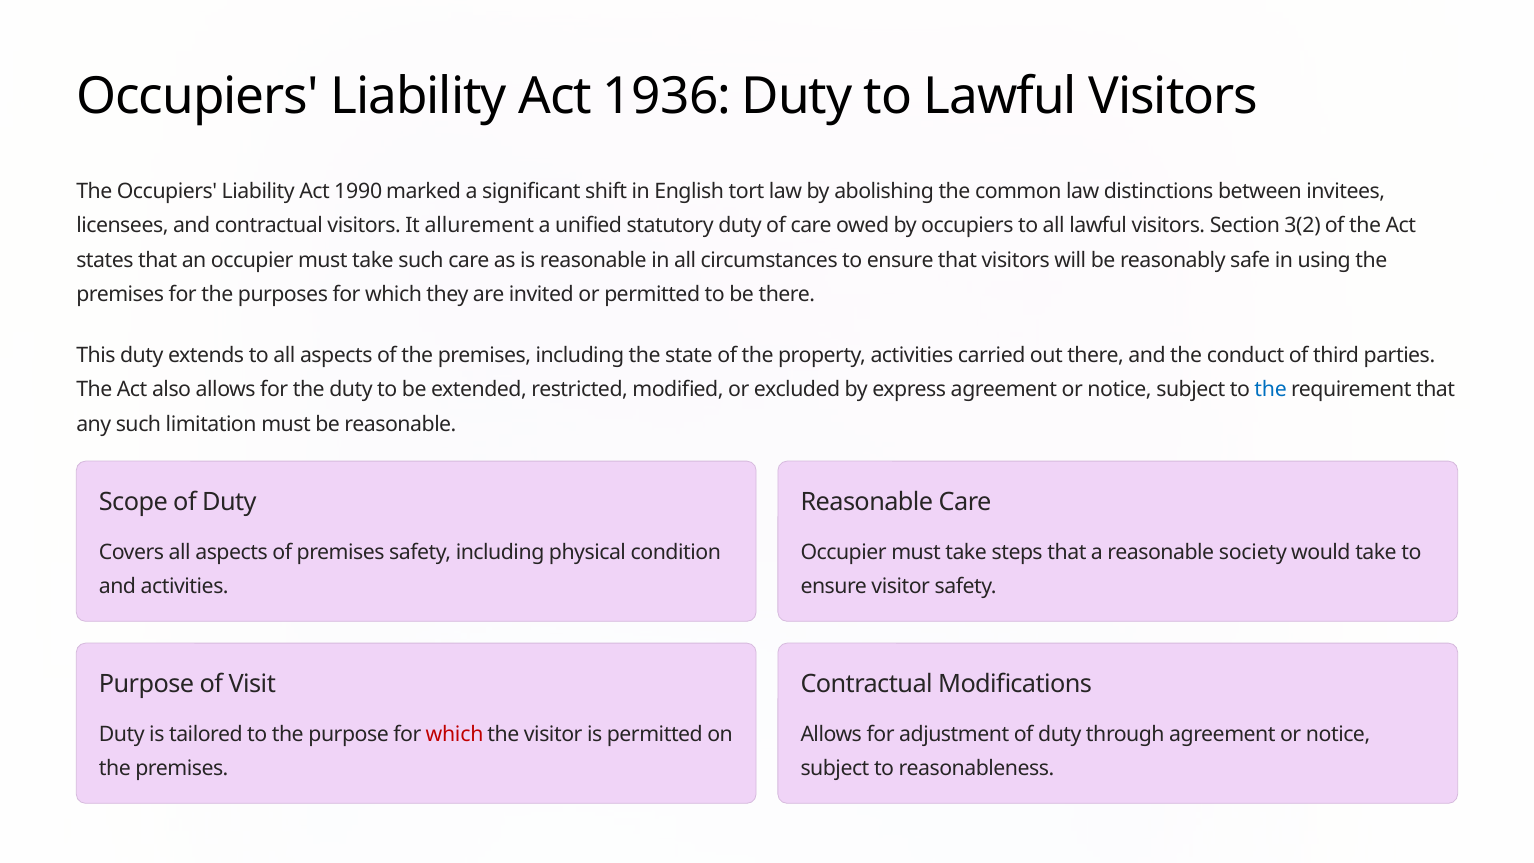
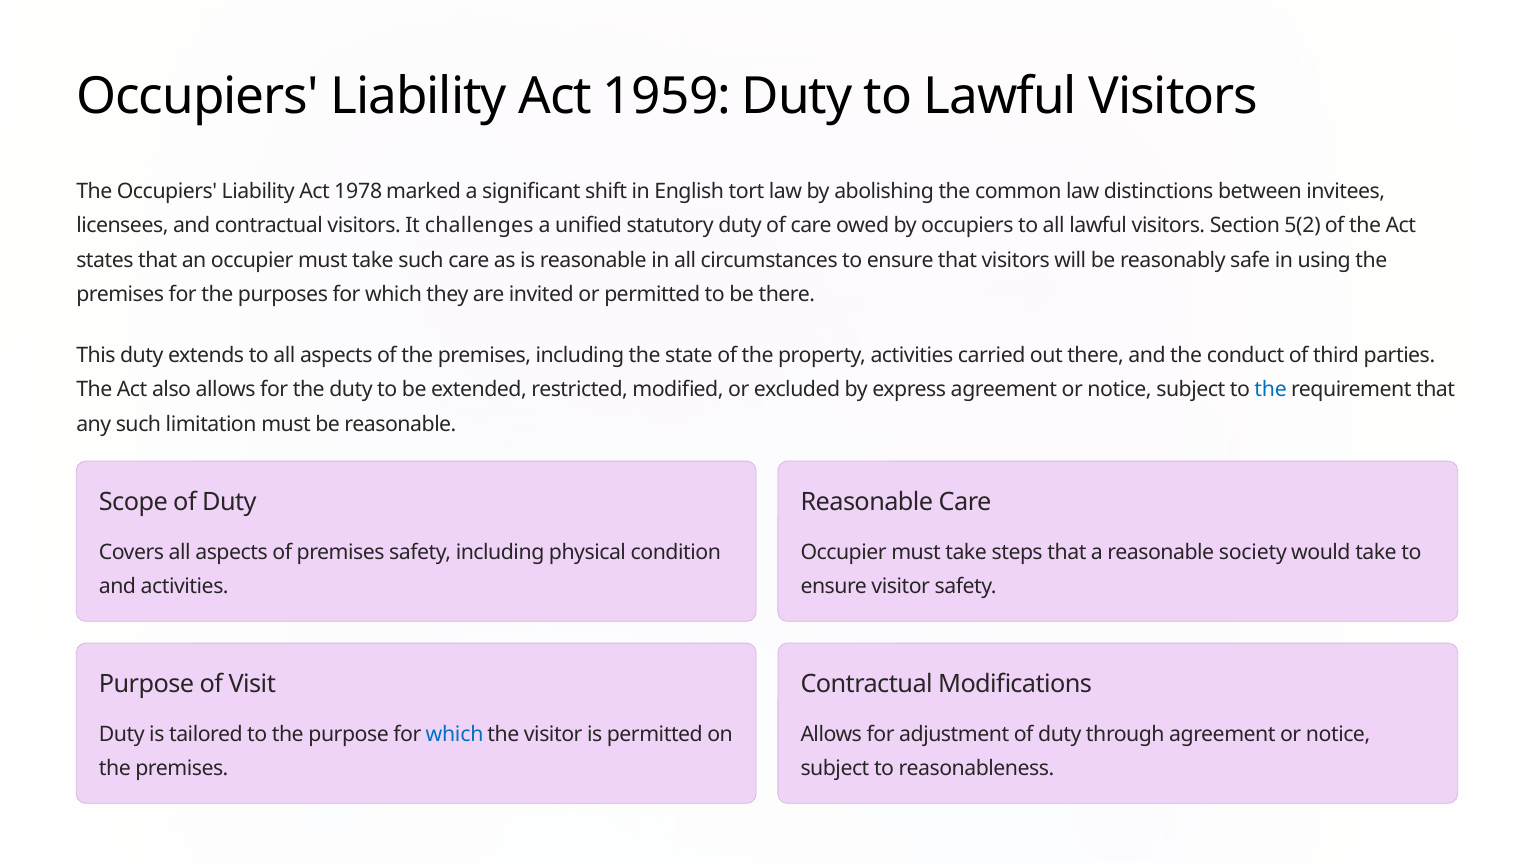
1936: 1936 -> 1959
1990: 1990 -> 1978
allurement: allurement -> challenges
3(2: 3(2 -> 5(2
which at (454, 734) colour: red -> blue
